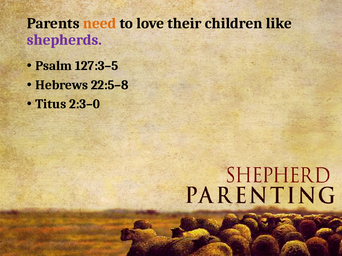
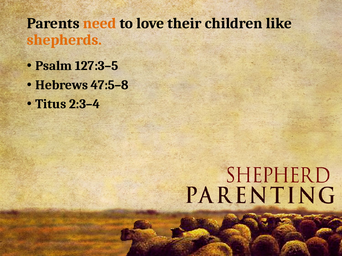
shepherds colour: purple -> orange
22:5–8: 22:5–8 -> 47:5–8
2:3–0: 2:3–0 -> 2:3–4
